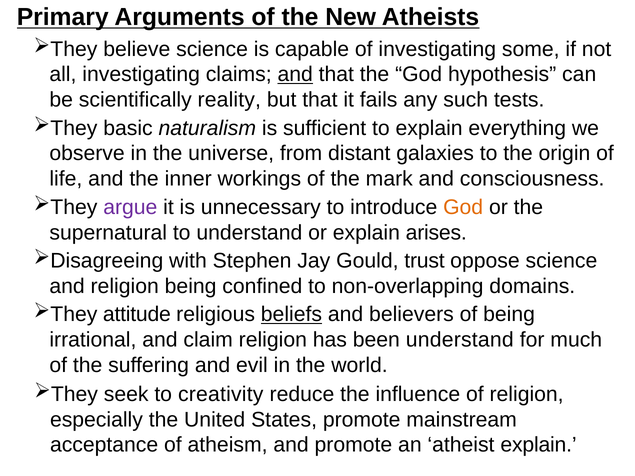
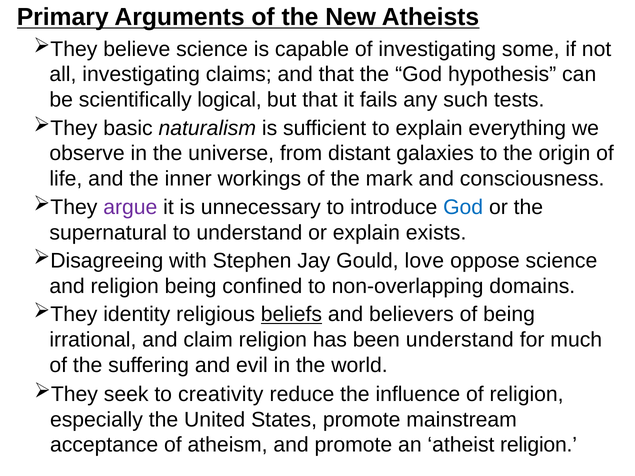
and at (295, 75) underline: present -> none
reality: reality -> logical
God at (463, 207) colour: orange -> blue
arises: arises -> exists
trust: trust -> love
attitude: attitude -> identity
atheist explain: explain -> religion
